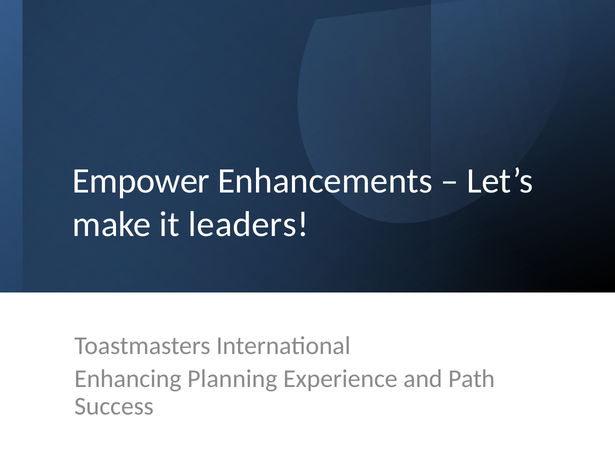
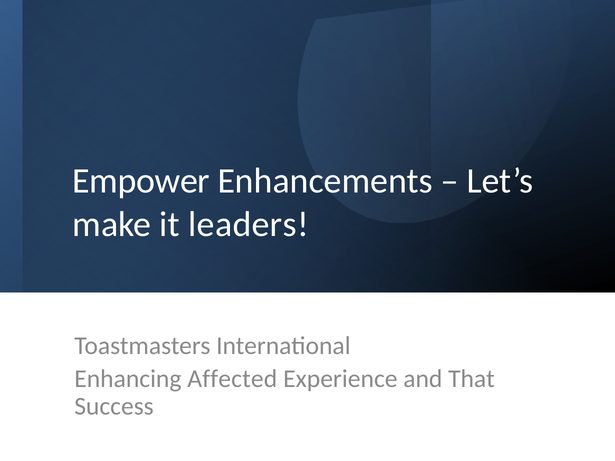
Planning: Planning -> Affected
Path: Path -> That
